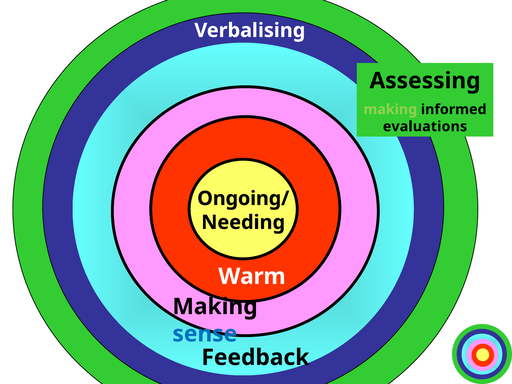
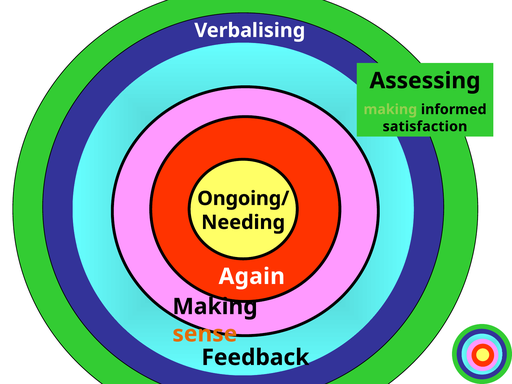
evaluations: evaluations -> satisfaction
Warm: Warm -> Again
sense colour: blue -> orange
